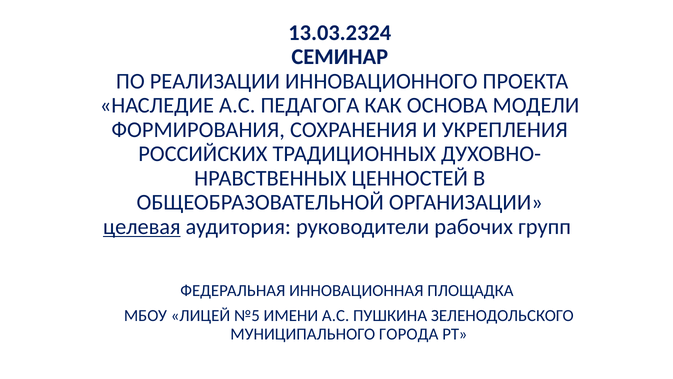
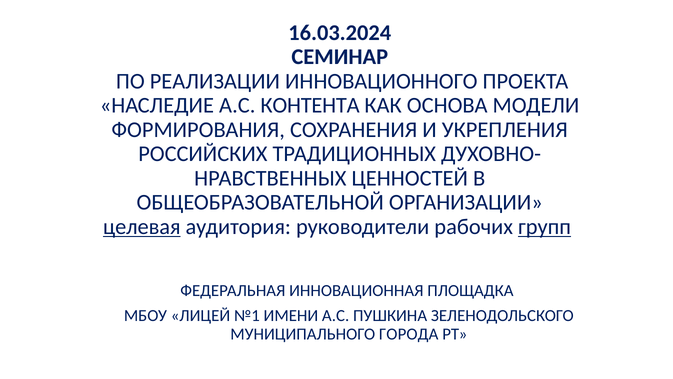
13.03.2324: 13.03.2324 -> 16.03.2024
ПЕДАГОГА: ПЕДАГОГА -> КОНТЕНТА
групп underline: none -> present
№5: №5 -> №1
